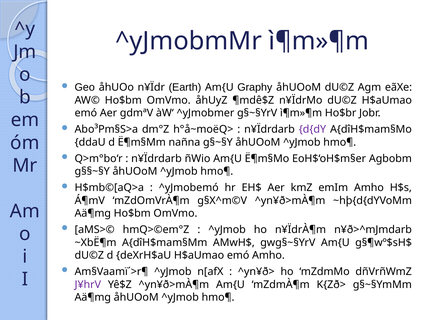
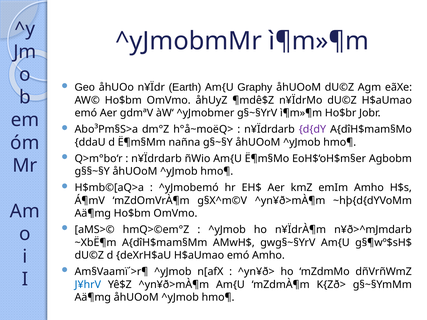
J¥hrV colour: purple -> blue
